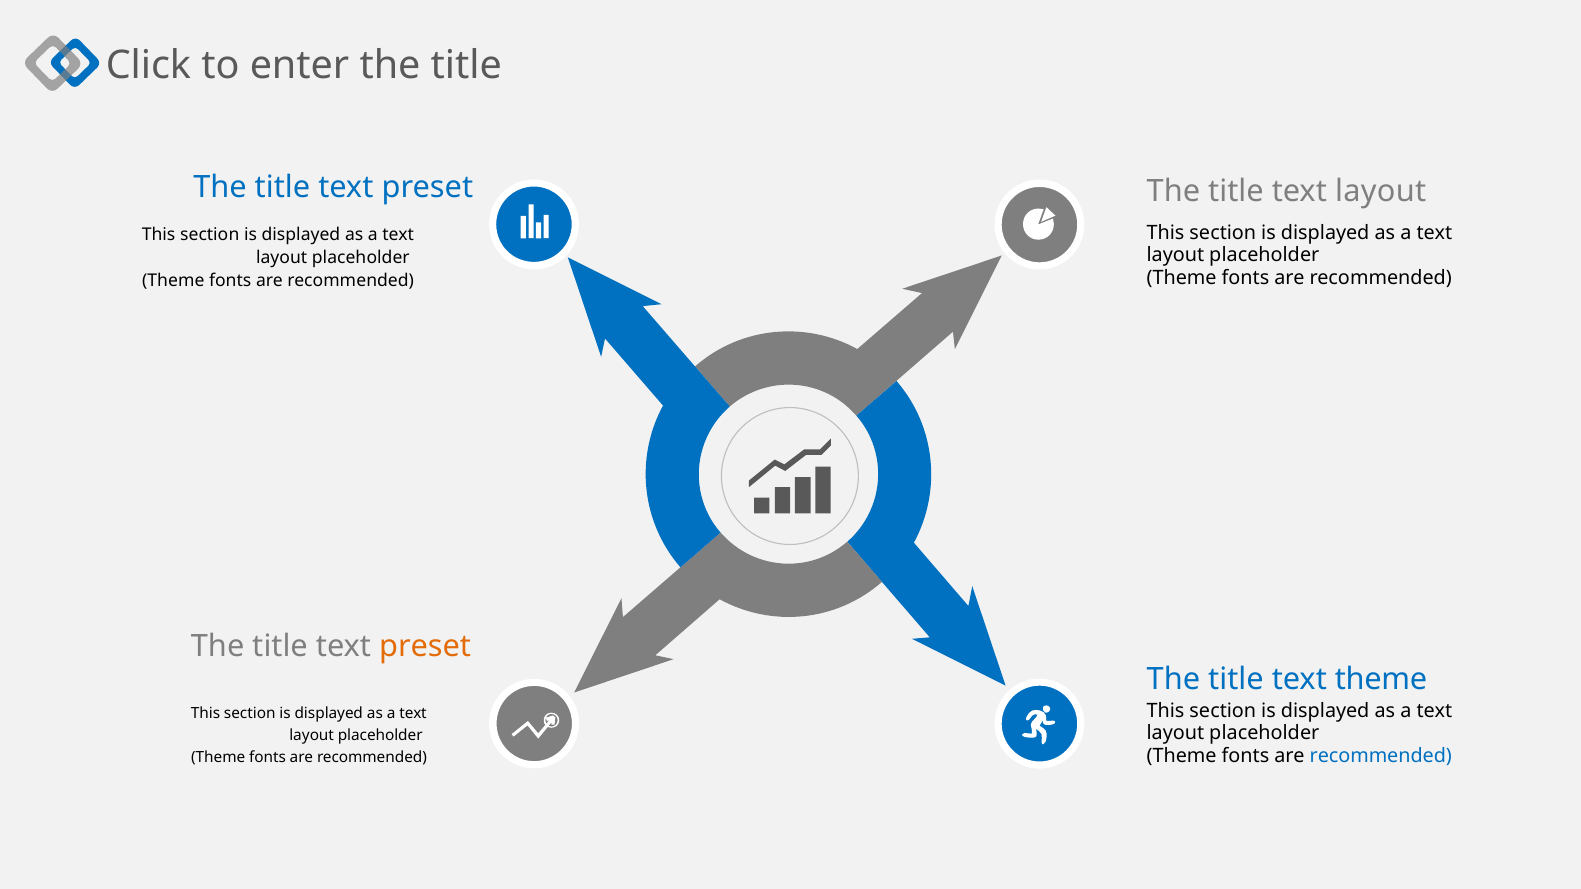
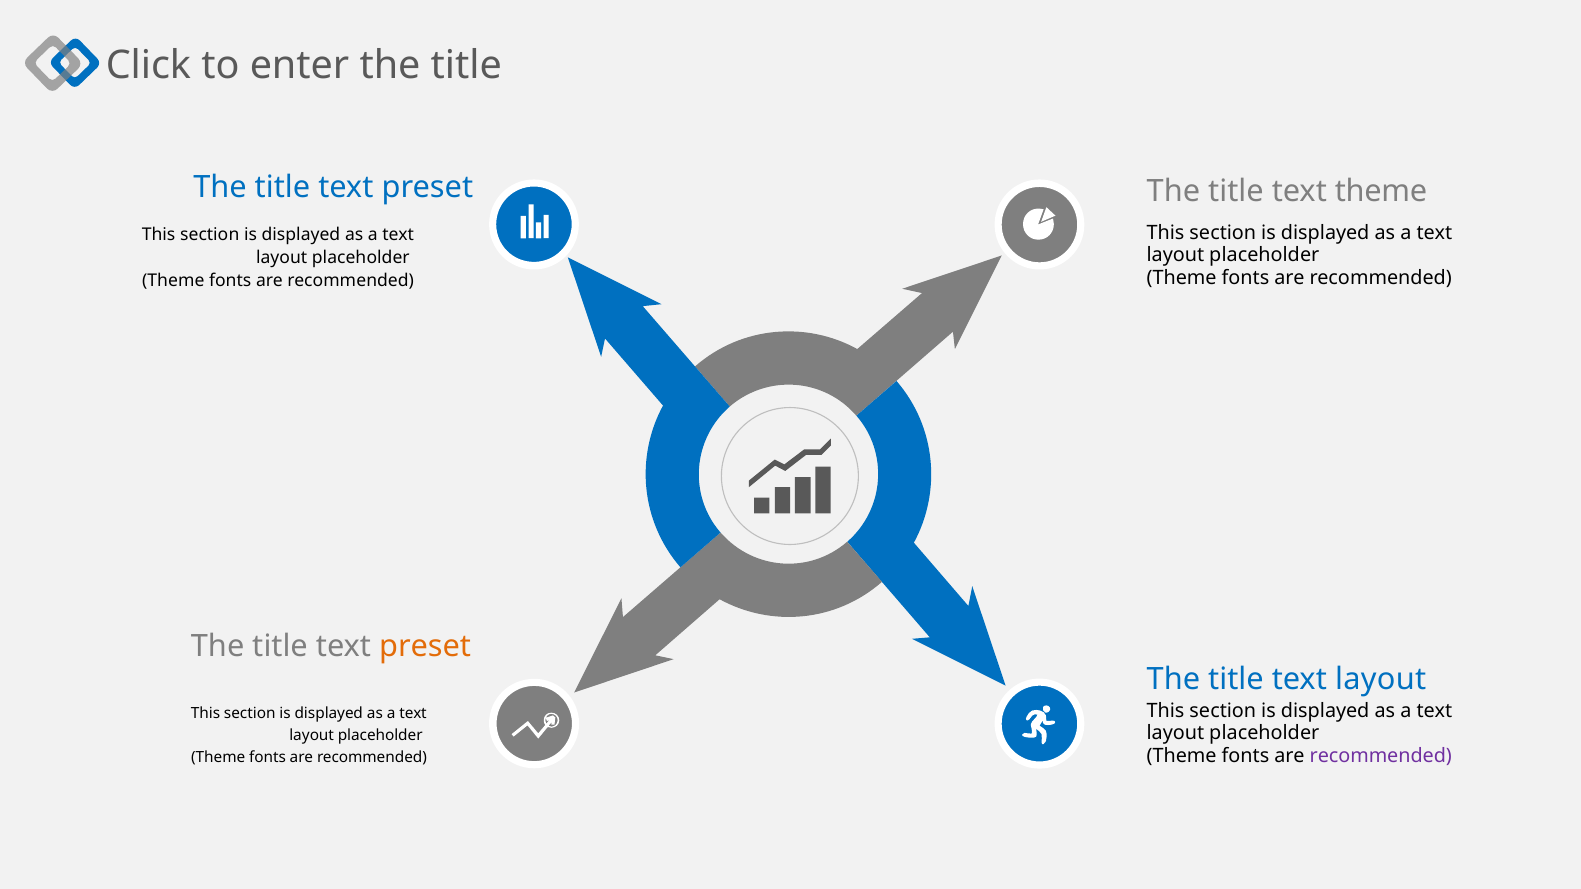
title text layout: layout -> theme
title text theme: theme -> layout
recommended at (1381, 756) colour: blue -> purple
